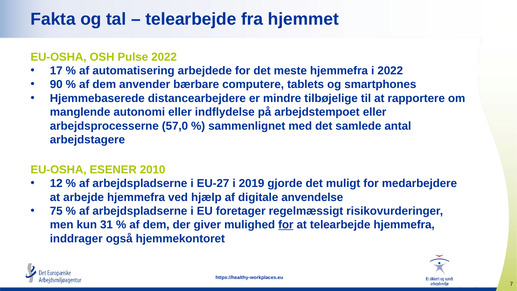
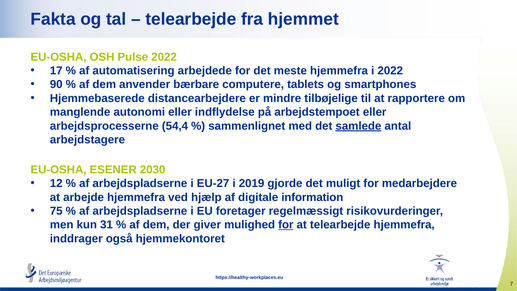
57,0: 57,0 -> 54,4
samlede underline: none -> present
2010: 2010 -> 2030
anvendelse: anvendelse -> information
